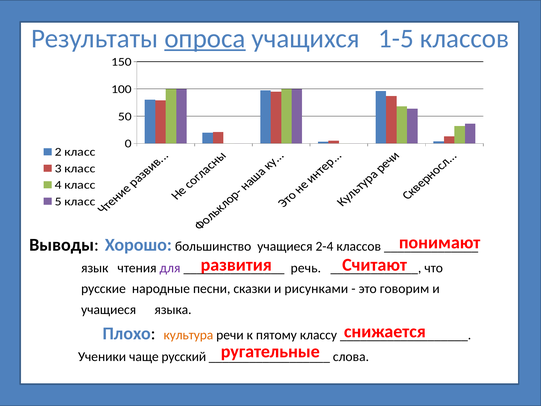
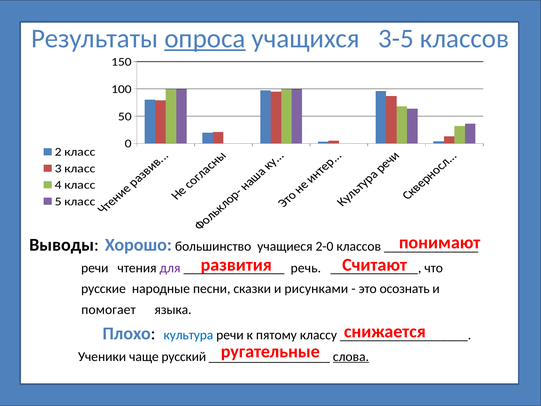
1-5: 1-5 -> 3-5
2-4: 2-4 -> 2-0
язык at (95, 268): язык -> речи
говорим: говорим -> осознать
учащиеся at (109, 309): учащиеся -> помогает
культура colour: orange -> blue
слова underline: none -> present
